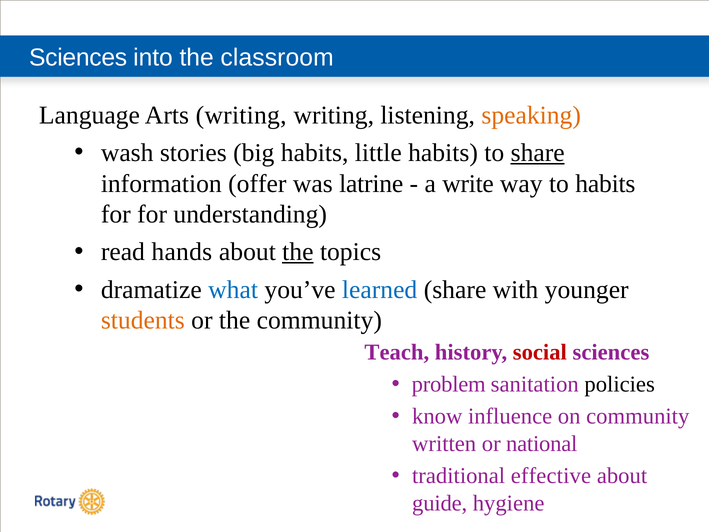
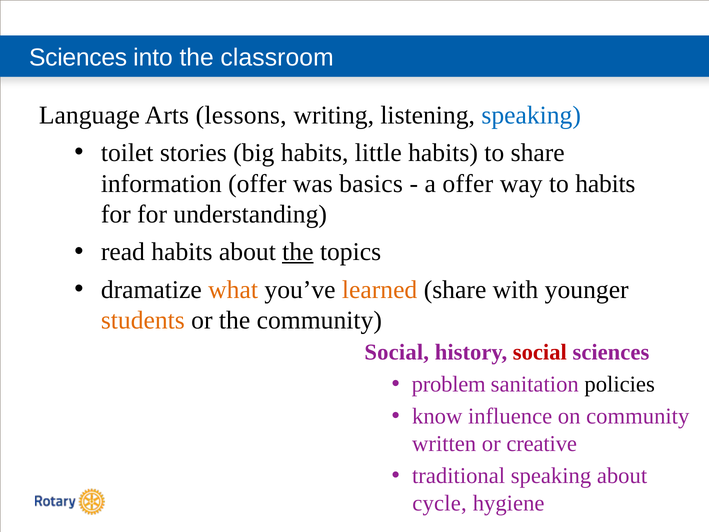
Arts writing: writing -> lessons
speaking at (531, 115) colour: orange -> blue
wash: wash -> toilet
share at (538, 153) underline: present -> none
latrine: latrine -> basics
a write: write -> offer
read hands: hands -> habits
what colour: blue -> orange
learned colour: blue -> orange
Teach at (397, 352): Teach -> Social
national: national -> creative
traditional effective: effective -> speaking
guide: guide -> cycle
